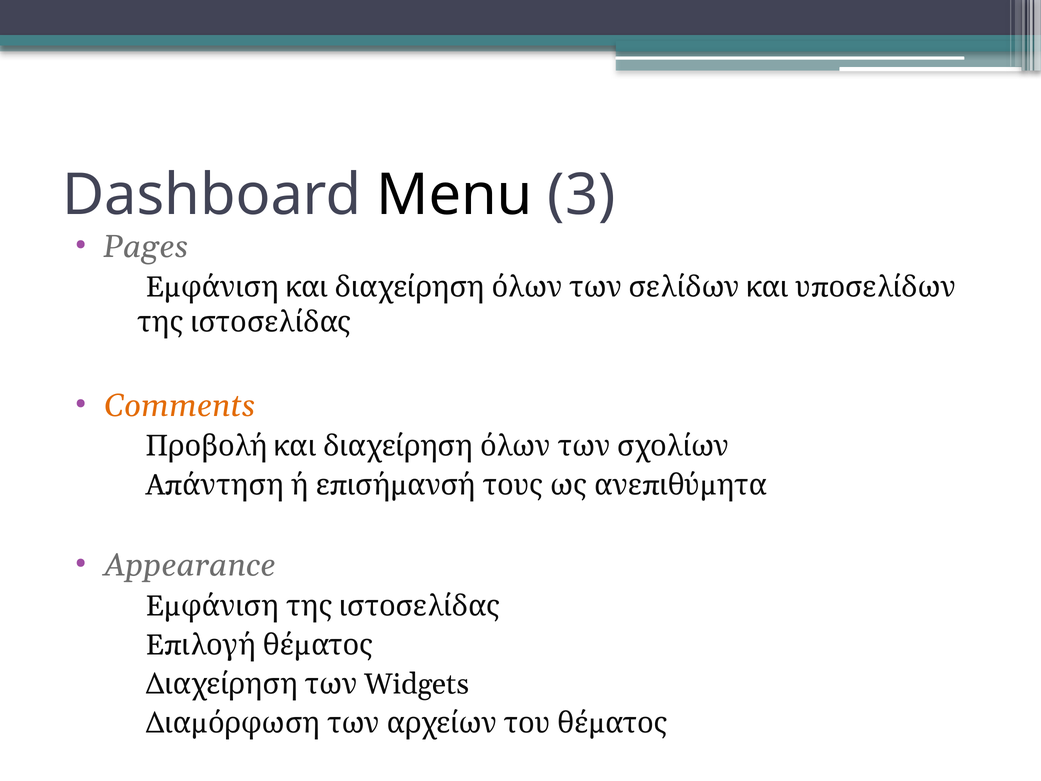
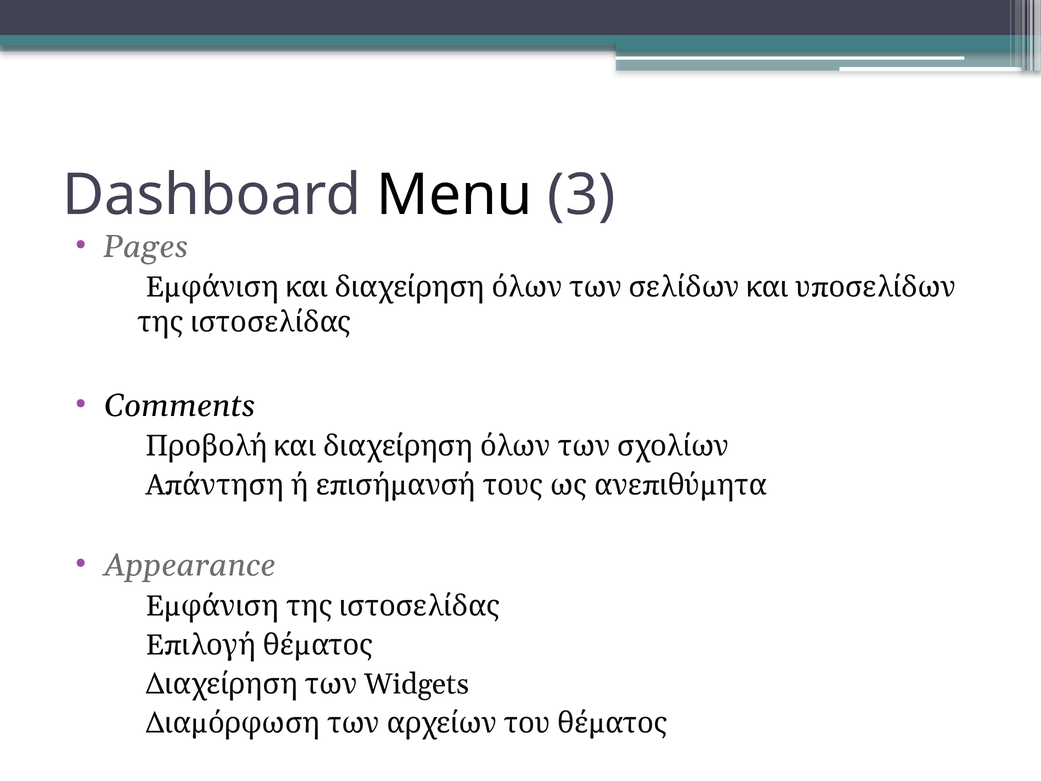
Comments colour: orange -> black
